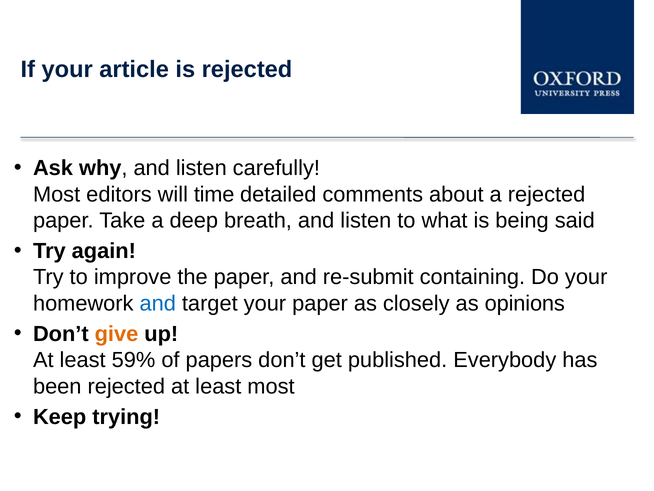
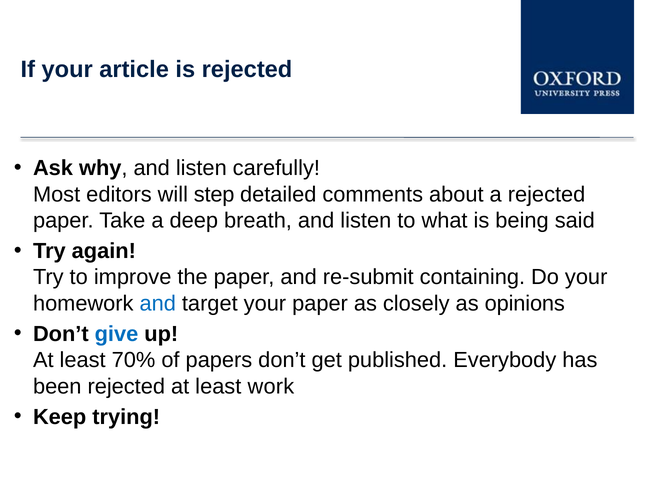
time: time -> step
give colour: orange -> blue
59%: 59% -> 70%
least most: most -> work
